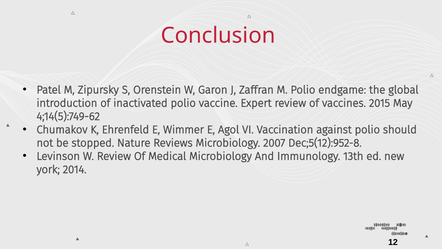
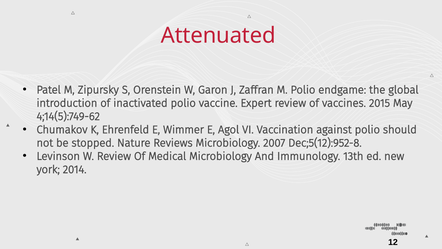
Conclusion: Conclusion -> Attenuated
